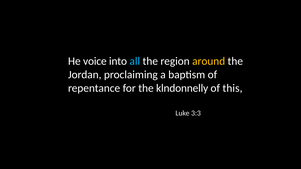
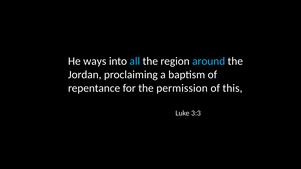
voice: voice -> ways
around colour: yellow -> light blue
klndonnelly: klndonnelly -> permission
